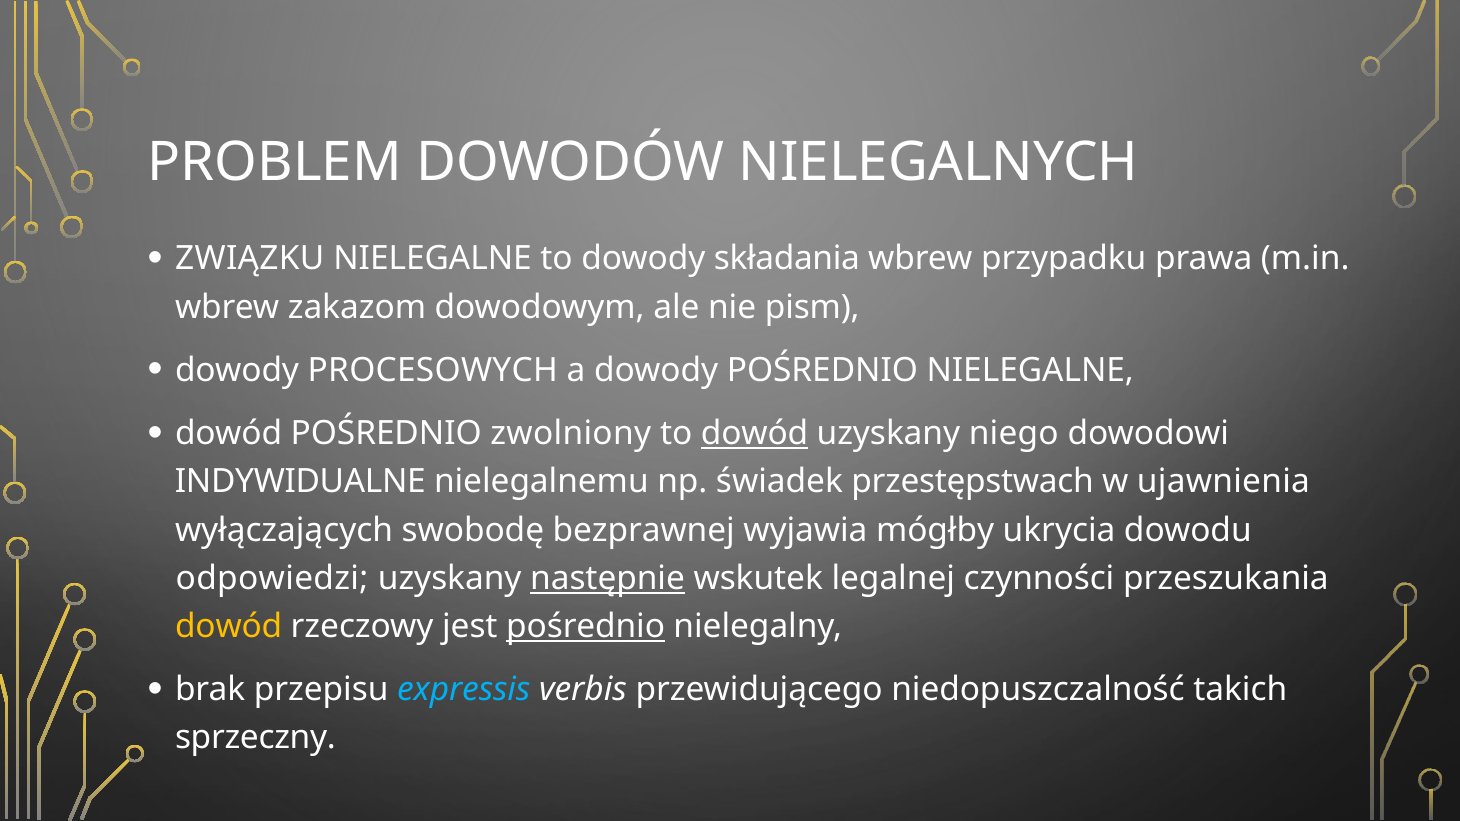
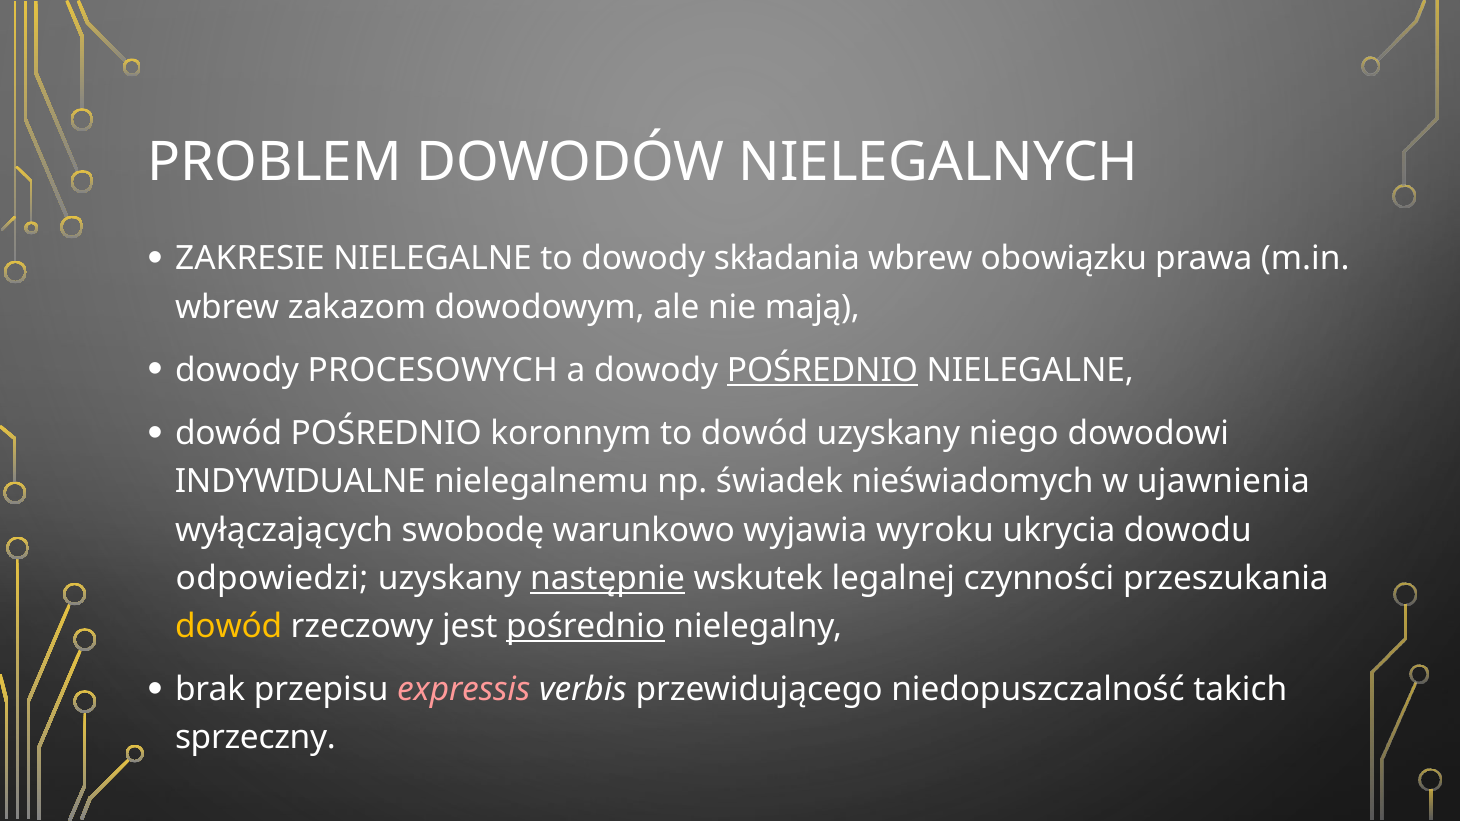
ZWIĄZKU: ZWIĄZKU -> ZAKRESIE
przypadku: przypadku -> obowiązku
pism: pism -> mają
POŚREDNIO at (822, 371) underline: none -> present
zwolniony: zwolniony -> koronnym
dowód at (755, 434) underline: present -> none
przestępstwach: przestępstwach -> nieświadomych
bezprawnej: bezprawnej -> warunkowo
mógłby: mógłby -> wyroku
expressis colour: light blue -> pink
